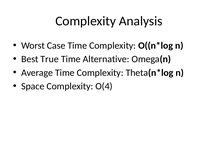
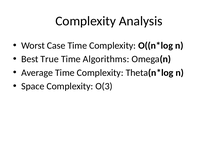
Alternative: Alternative -> Algorithms
O(4: O(4 -> O(3
